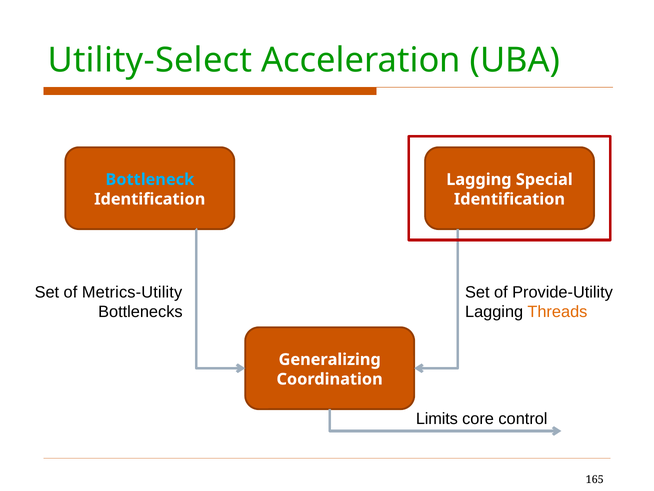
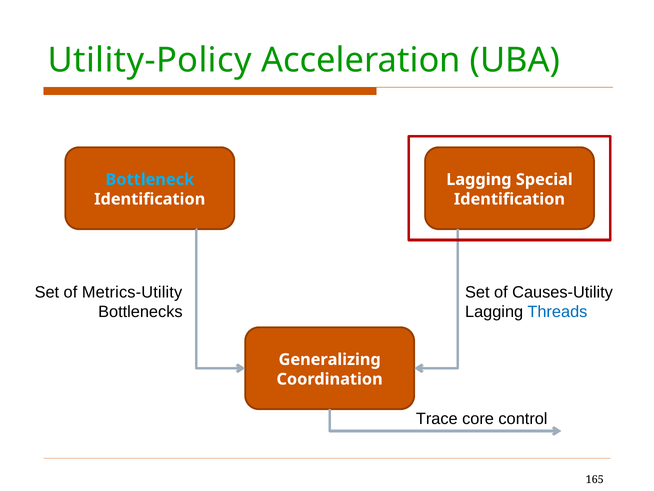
Utility-Select: Utility-Select -> Utility-Policy
Provide-Utility: Provide-Utility -> Causes-Utility
Threads colour: orange -> blue
Limits: Limits -> Trace
